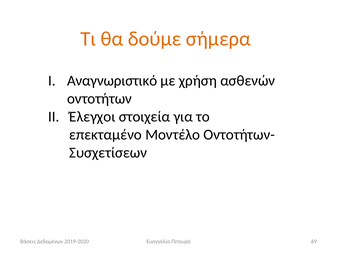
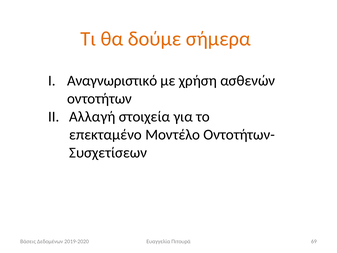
Έλεγχοι: Έλεγχοι -> Αλλαγή
